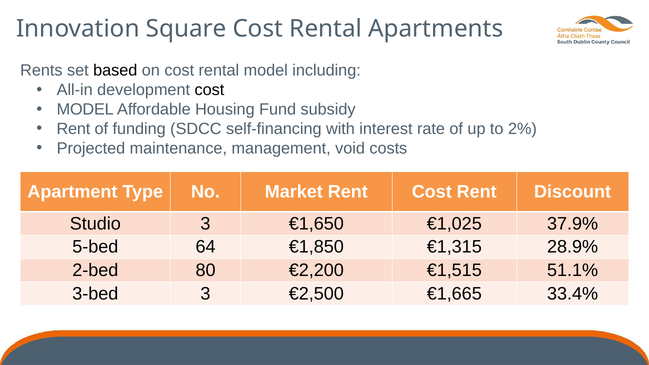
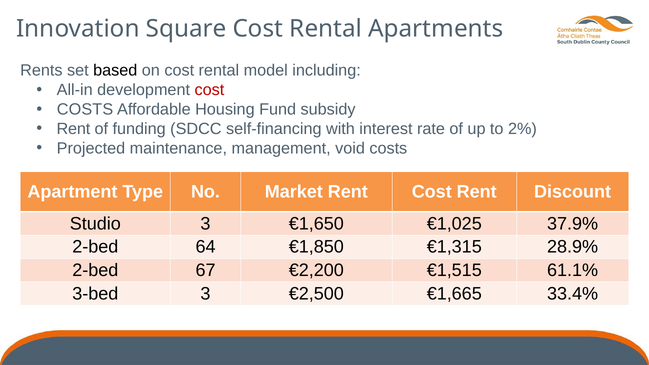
cost at (209, 90) colour: black -> red
MODEL at (85, 110): MODEL -> COSTS
5-bed at (95, 247): 5-bed -> 2-bed
80: 80 -> 67
51.1%: 51.1% -> 61.1%
